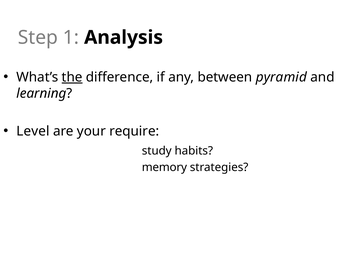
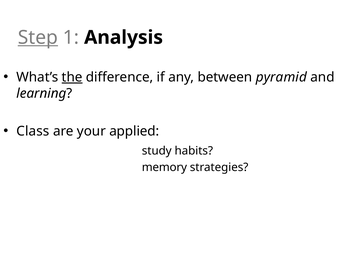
Step underline: none -> present
Level: Level -> Class
require: require -> applied
